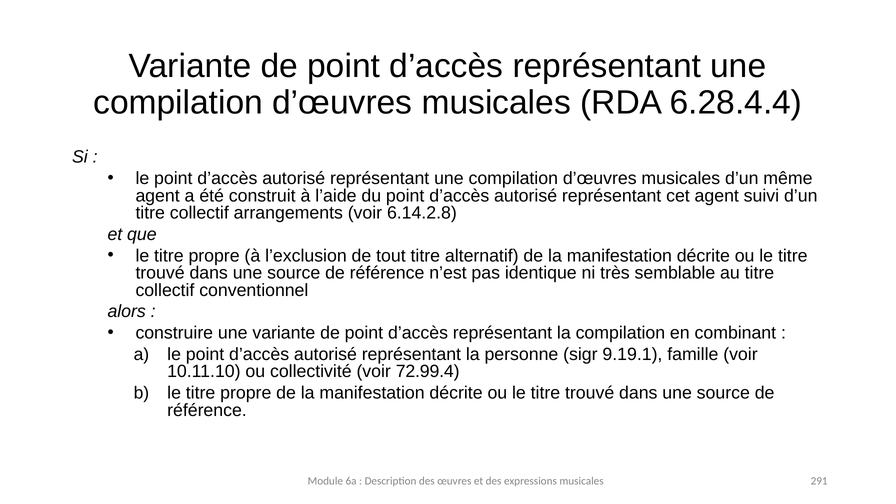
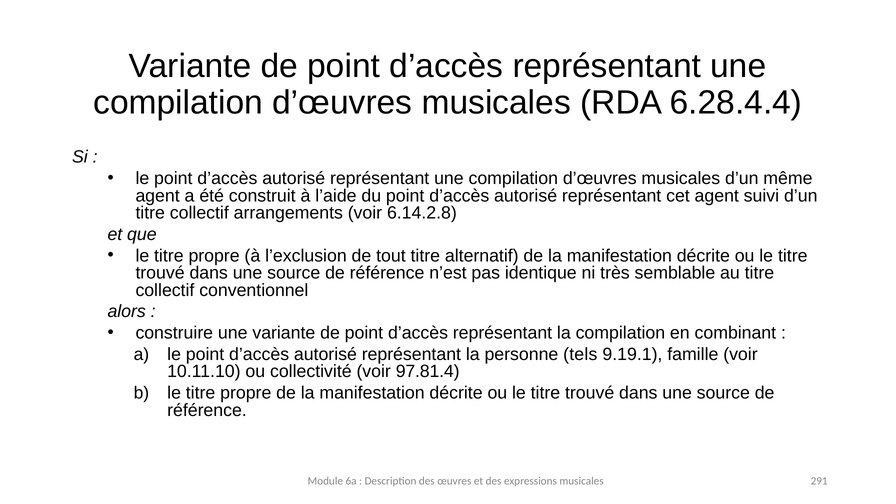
sigr: sigr -> tels
72.99.4: 72.99.4 -> 97.81.4
